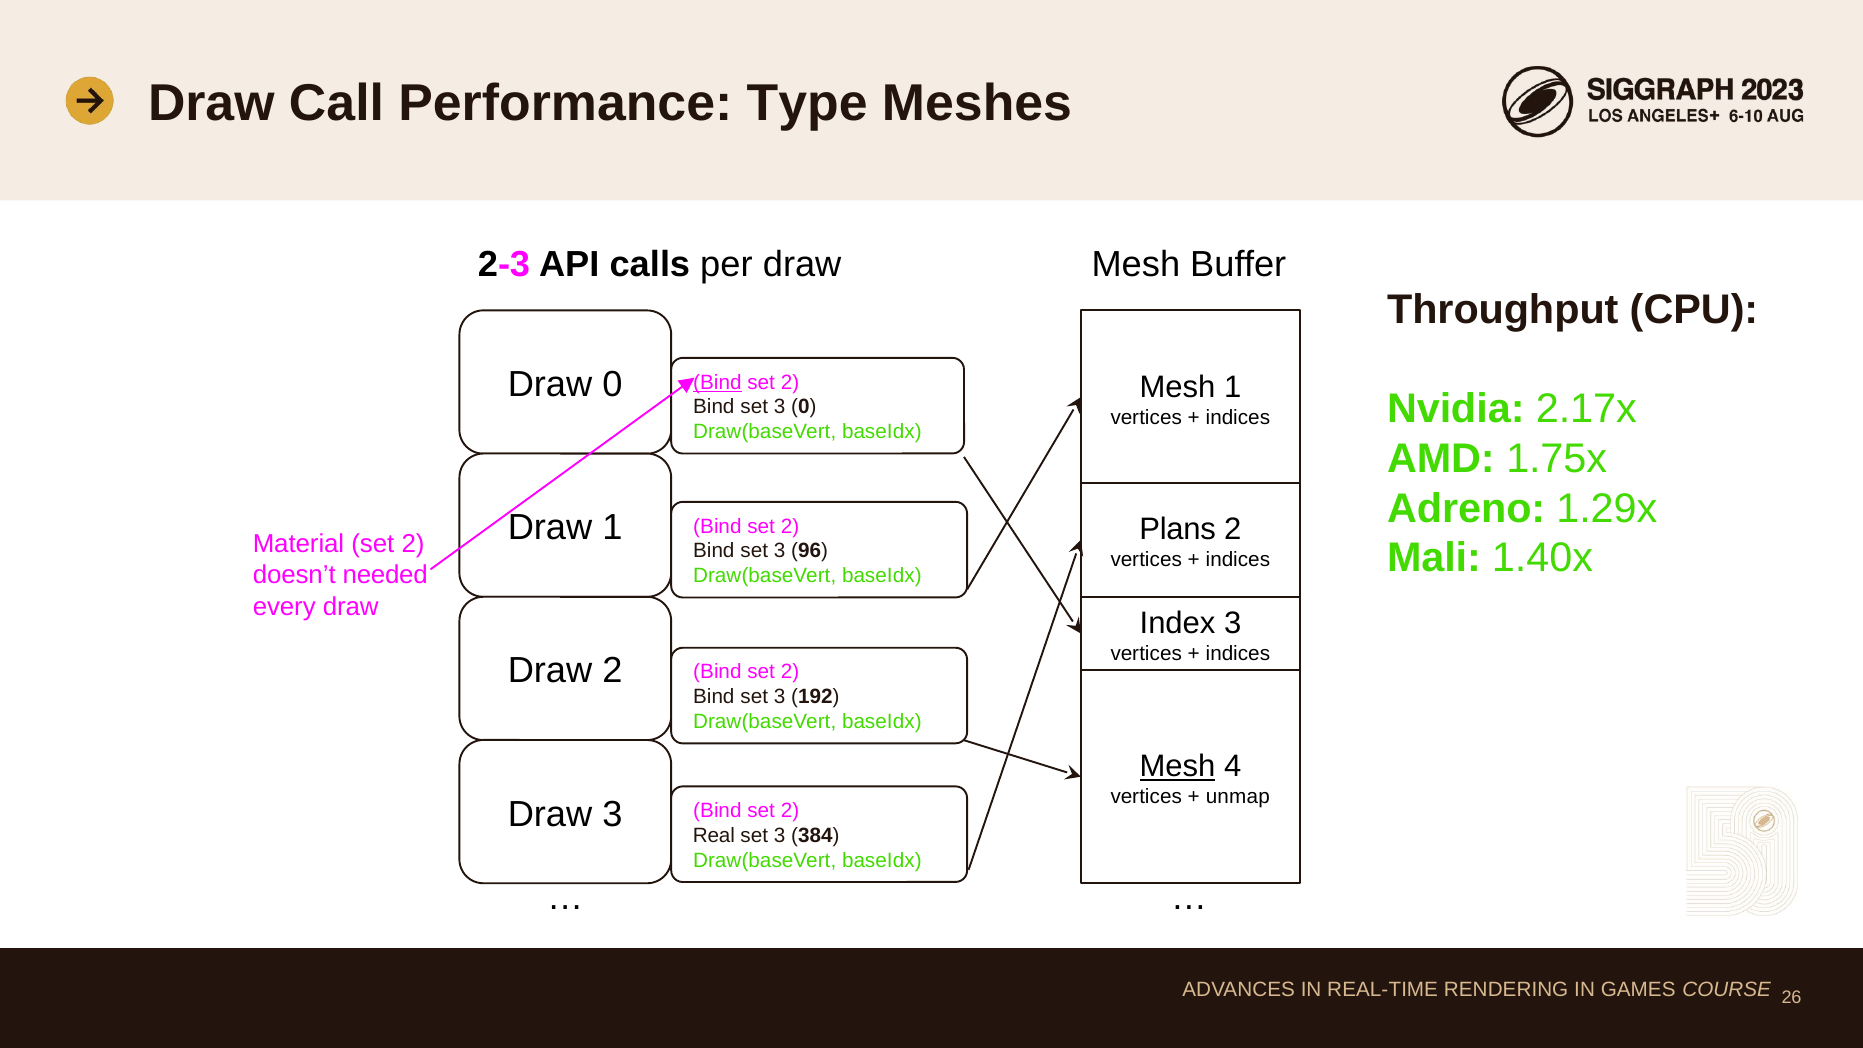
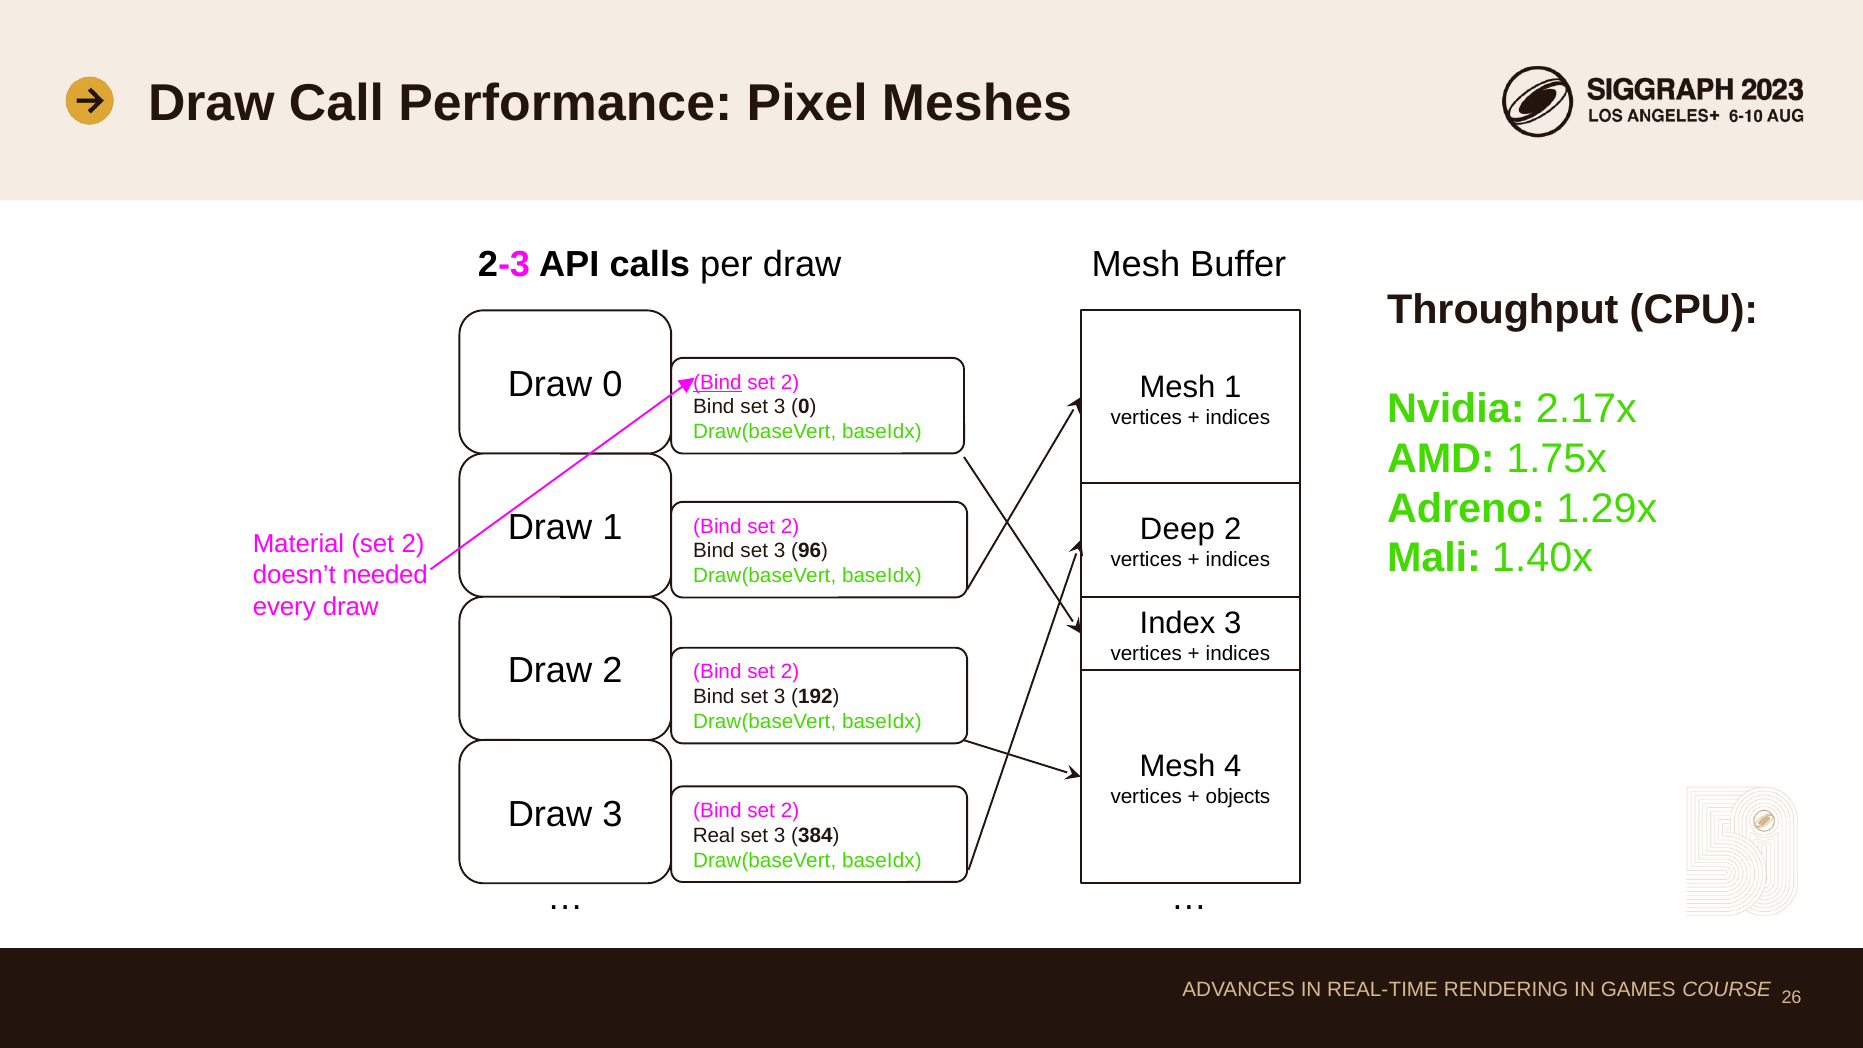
Type: Type -> Pixel
Plans: Plans -> Deep
Mesh at (1178, 766) underline: present -> none
unmap: unmap -> objects
